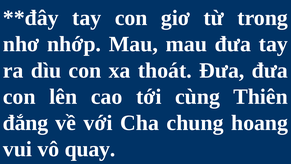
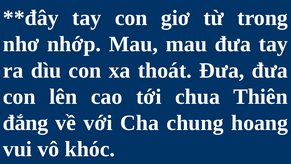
cùng: cùng -> chua
quay: quay -> khóc
